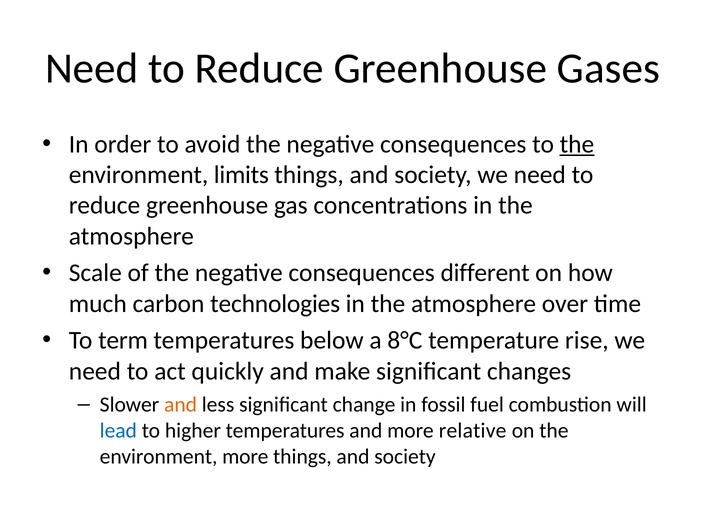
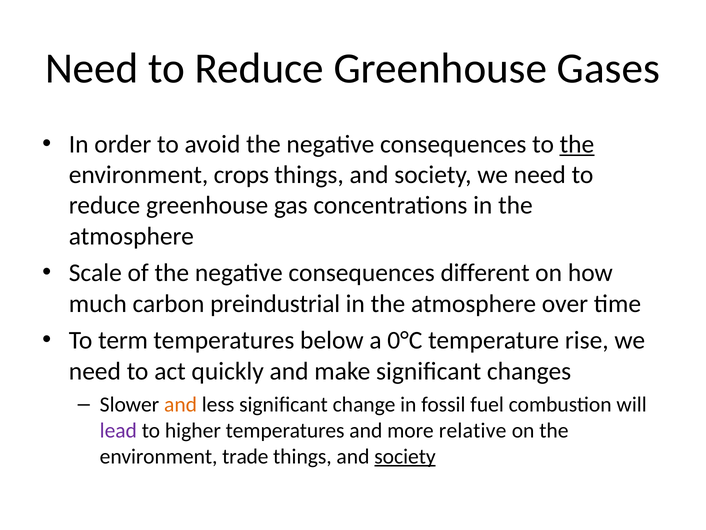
limits: limits -> crops
technologies: technologies -> preindustrial
8°C: 8°C -> 0°C
lead colour: blue -> purple
environment more: more -> trade
society at (405, 456) underline: none -> present
